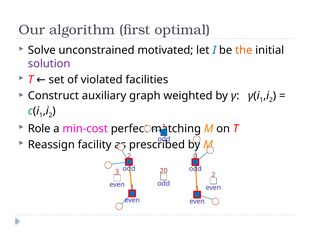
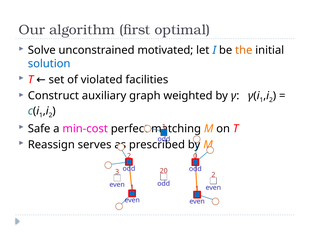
solution colour: purple -> blue
Role: Role -> Safe
facility: facility -> serves
